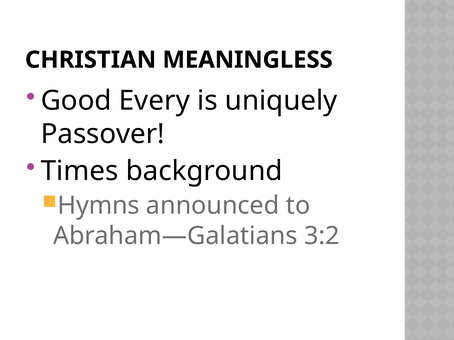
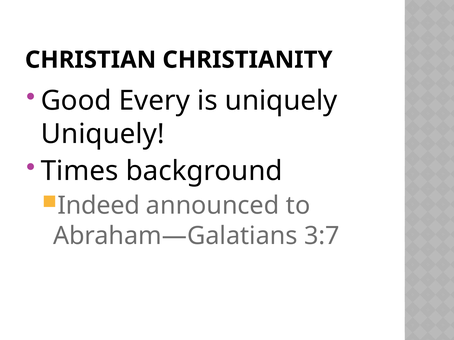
MEANINGLESS: MEANINGLESS -> CHRISTIANITY
Passover at (103, 134): Passover -> Uniquely
Hymns: Hymns -> Indeed
3:2: 3:2 -> 3:7
